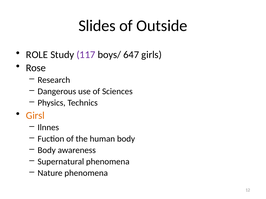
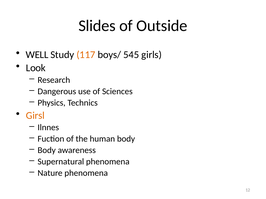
ROLE: ROLE -> WELL
117 colour: purple -> orange
647: 647 -> 545
Rose: Rose -> Look
